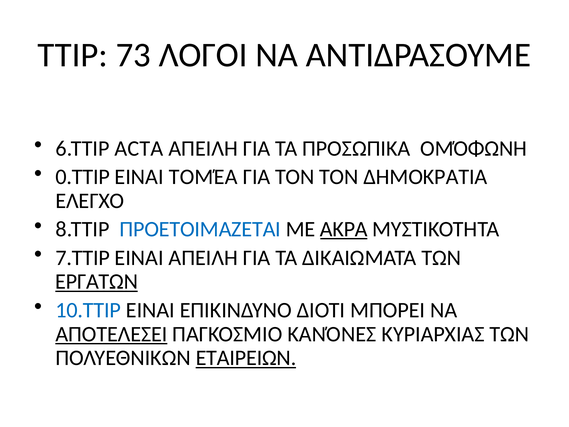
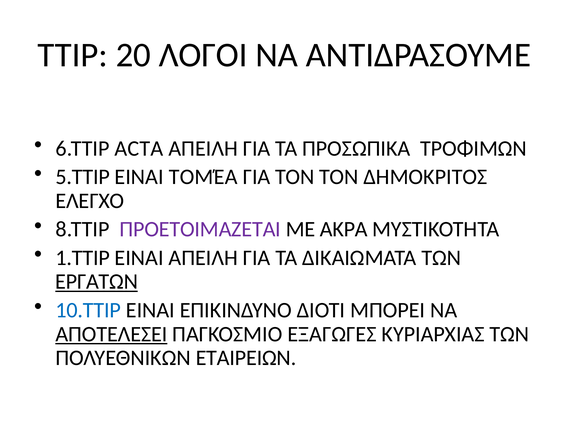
73: 73 -> 20
ΟΜΌΦΩΝΗ: ΟΜΌΦΩΝΗ -> ΤΡΟΦΙΜΩΝ
0.ΤΤΙΡ: 0.ΤΤΙΡ -> 5.ΤΤΙΡ
ΔΗΜΟΚΡΑΤΙΑ: ΔΗΜΟΚΡΑΤΙΑ -> ΔΗΜΟΚΡΙΤΟΣ
ΠΡΟΕΤΟΙΜΑΖΕΤΑΙ colour: blue -> purple
ΑΚΡΑ underline: present -> none
7.ΤΤΙΡ: 7.ΤΤΙΡ -> 1.ΤΤΙΡ
ΚΑΝΌΝΕΣ: ΚΑΝΌΝΕΣ -> ΕΞΑΓΩΓΕΣ
ΕΤΑΙΡΕΙΩΝ underline: present -> none
